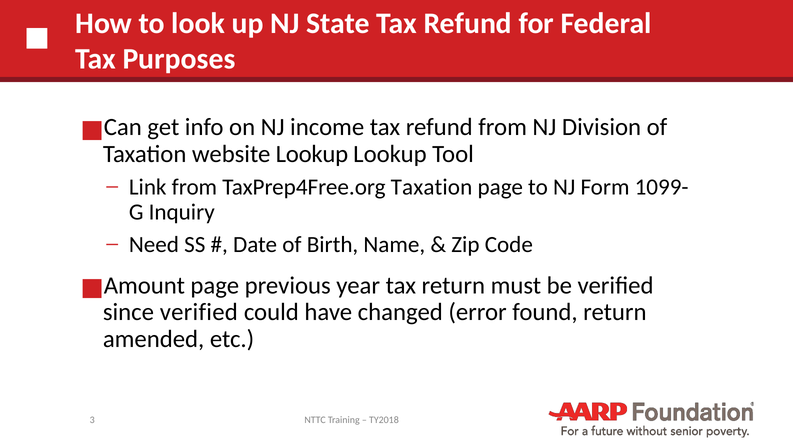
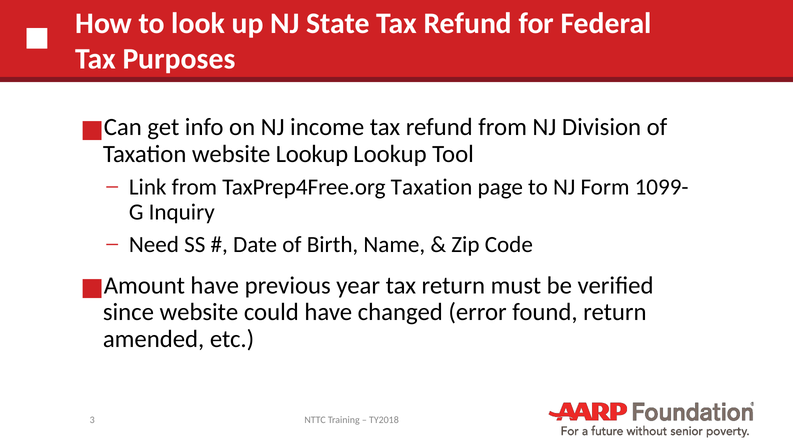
page at (215, 285): page -> have
since verified: verified -> website
